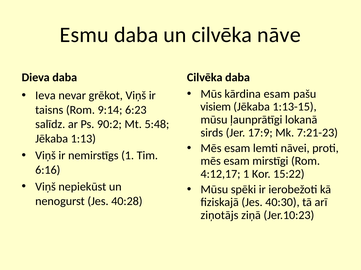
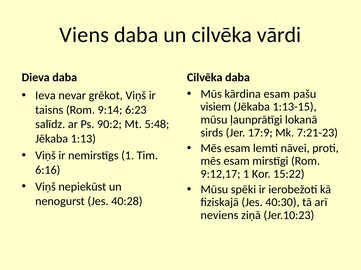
Esmu: Esmu -> Viens
nāve: nāve -> vārdi
4:12,17: 4:12,17 -> 9:12,17
ziņotājs: ziņotājs -> neviens
